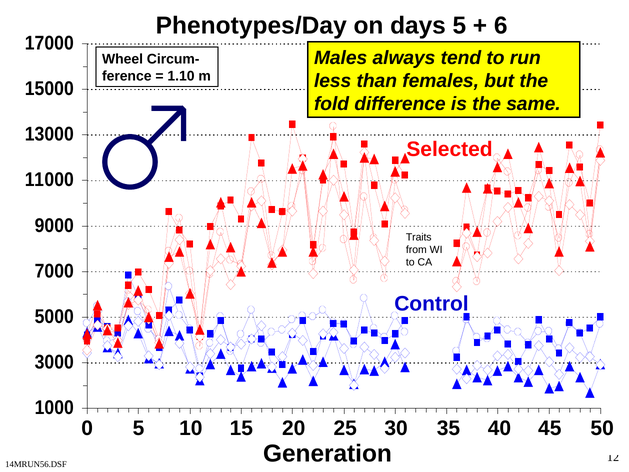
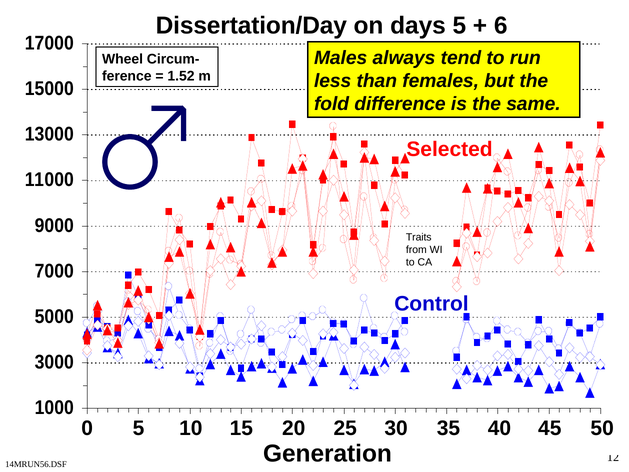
Phenotypes/Day: Phenotypes/Day -> Dissertation/Day
1.10: 1.10 -> 1.52
